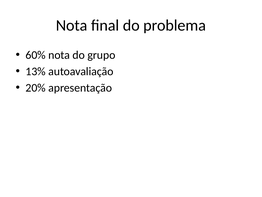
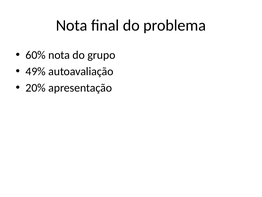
13%: 13% -> 49%
